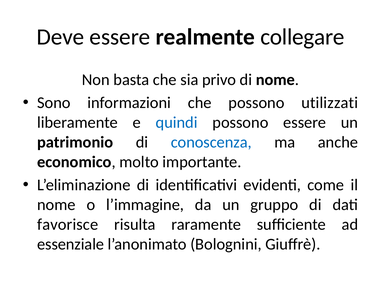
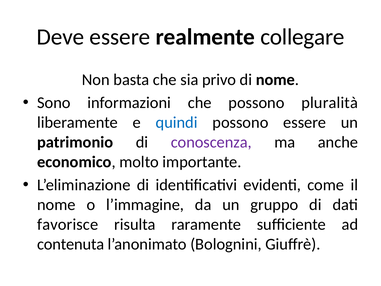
utilizzati: utilizzati -> pluralità
conoscenza colour: blue -> purple
essenziale: essenziale -> contenuta
